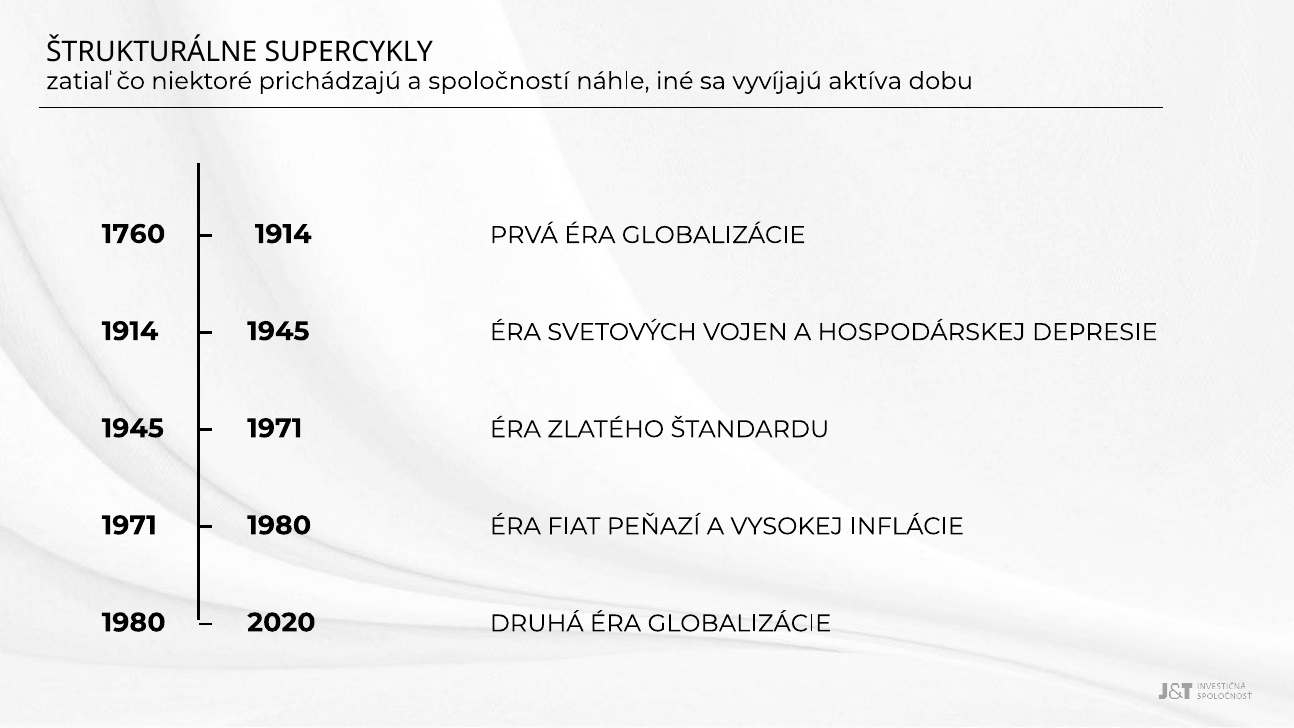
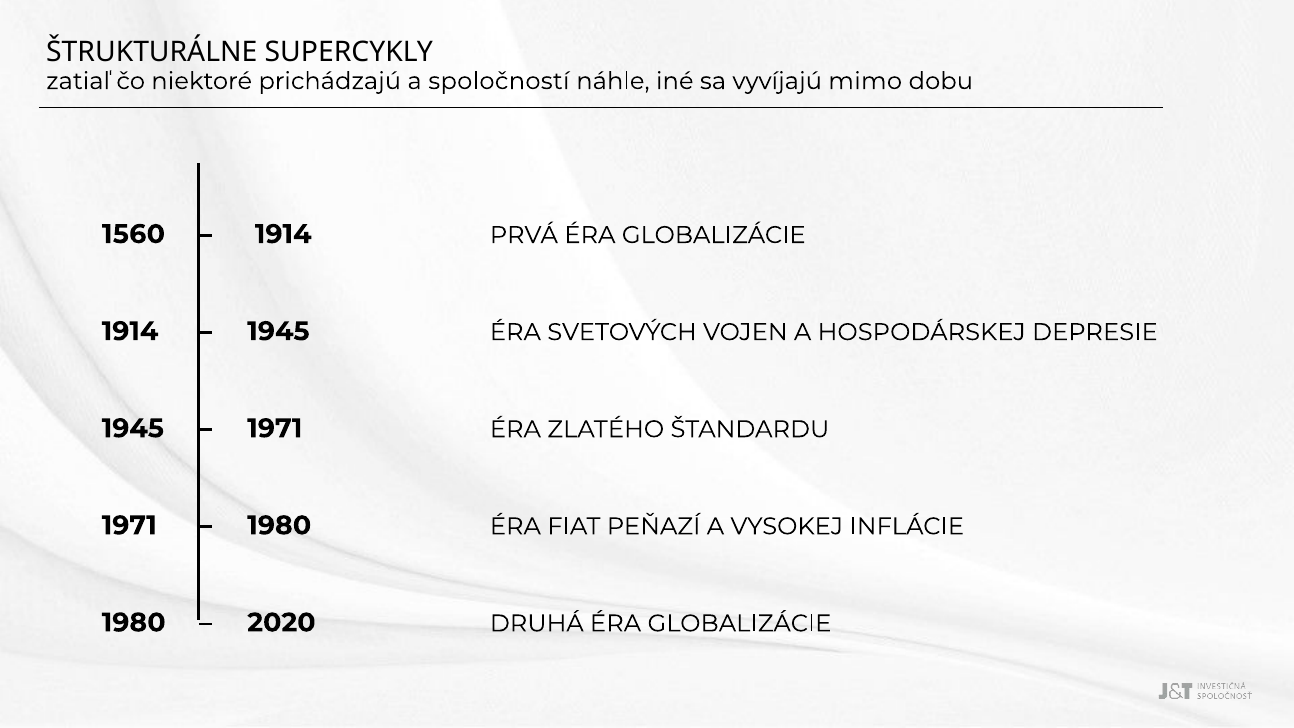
aktíva: aktíva -> mimo
1760: 1760 -> 1560
